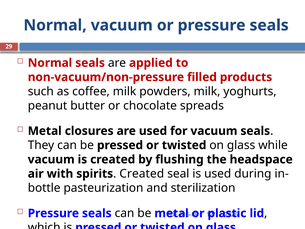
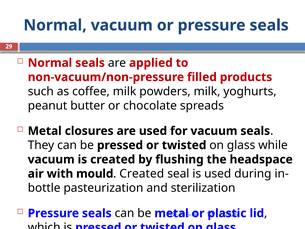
spirits: spirits -> mould
